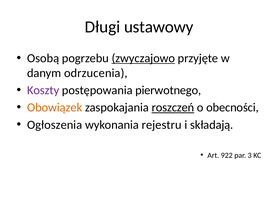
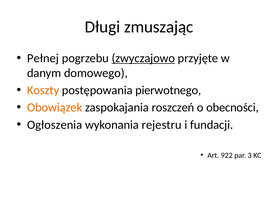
ustawowy: ustawowy -> zmuszając
Osobą: Osobą -> Pełnej
odrzucenia: odrzucenia -> domowego
Koszty colour: purple -> orange
roszczeń underline: present -> none
składają: składają -> fundacji
